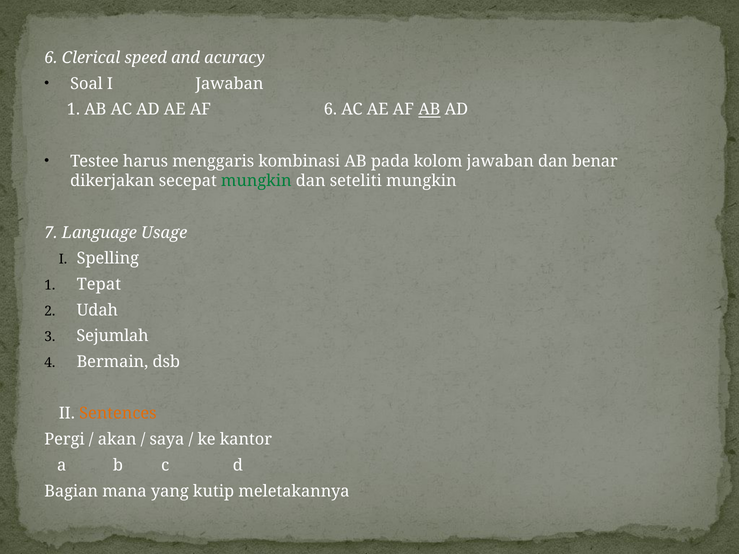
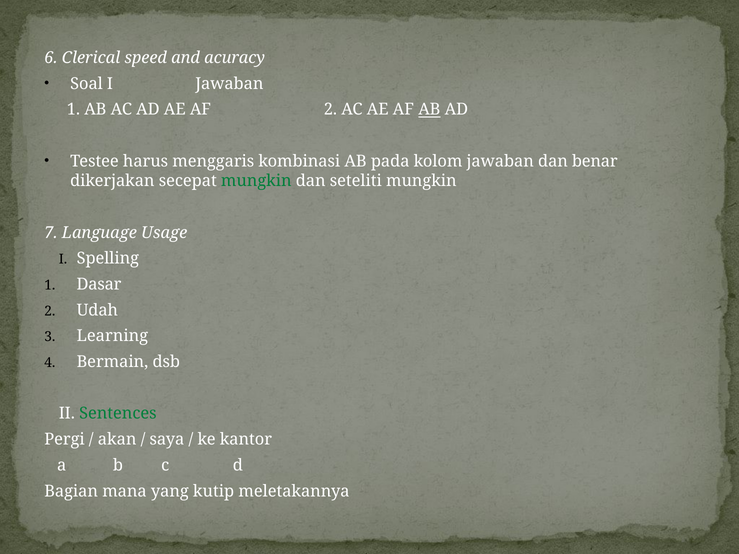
AF 6: 6 -> 2
Tepat: Tepat -> Dasar
Sejumlah: Sejumlah -> Learning
Sentences colour: orange -> green
